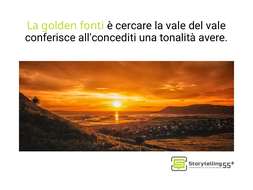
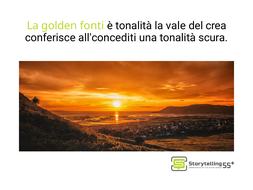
è cercare: cercare -> tonalità
del vale: vale -> crea
avere: avere -> scura
